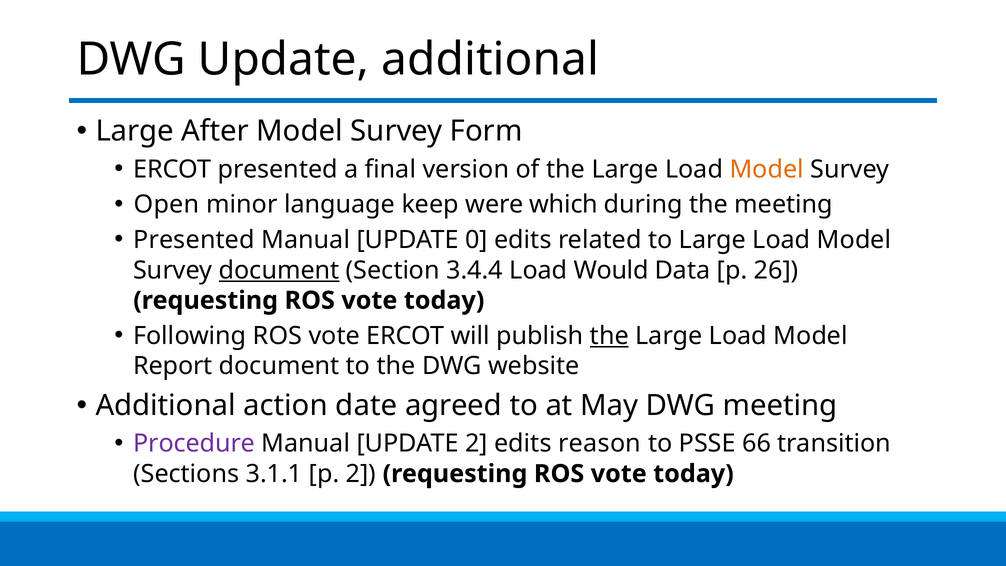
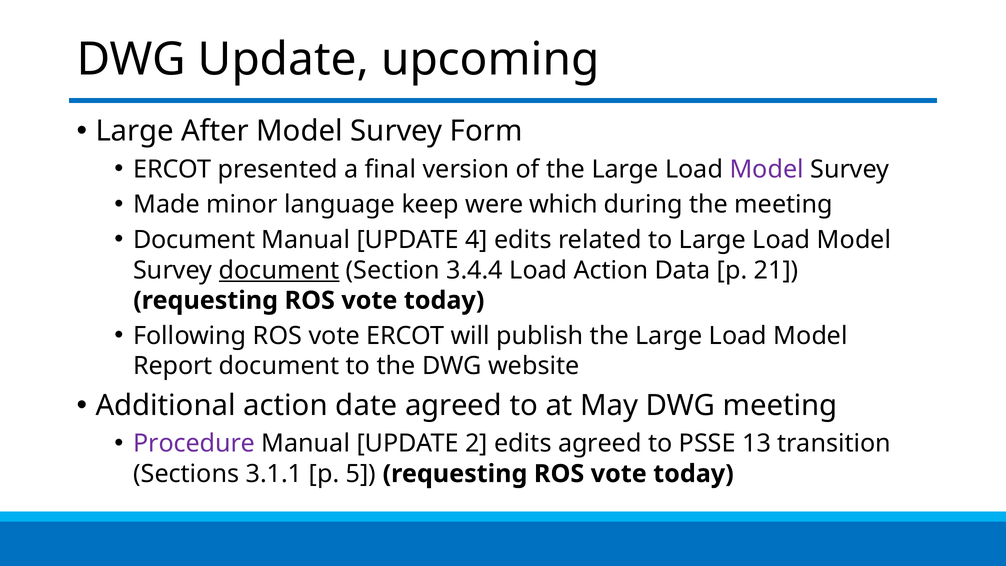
Update additional: additional -> upcoming
Model at (767, 169) colour: orange -> purple
Open: Open -> Made
Presented at (194, 240): Presented -> Document
0: 0 -> 4
Load Would: Would -> Action
26: 26 -> 21
the at (609, 336) underline: present -> none
edits reason: reason -> agreed
66: 66 -> 13
p 2: 2 -> 5
